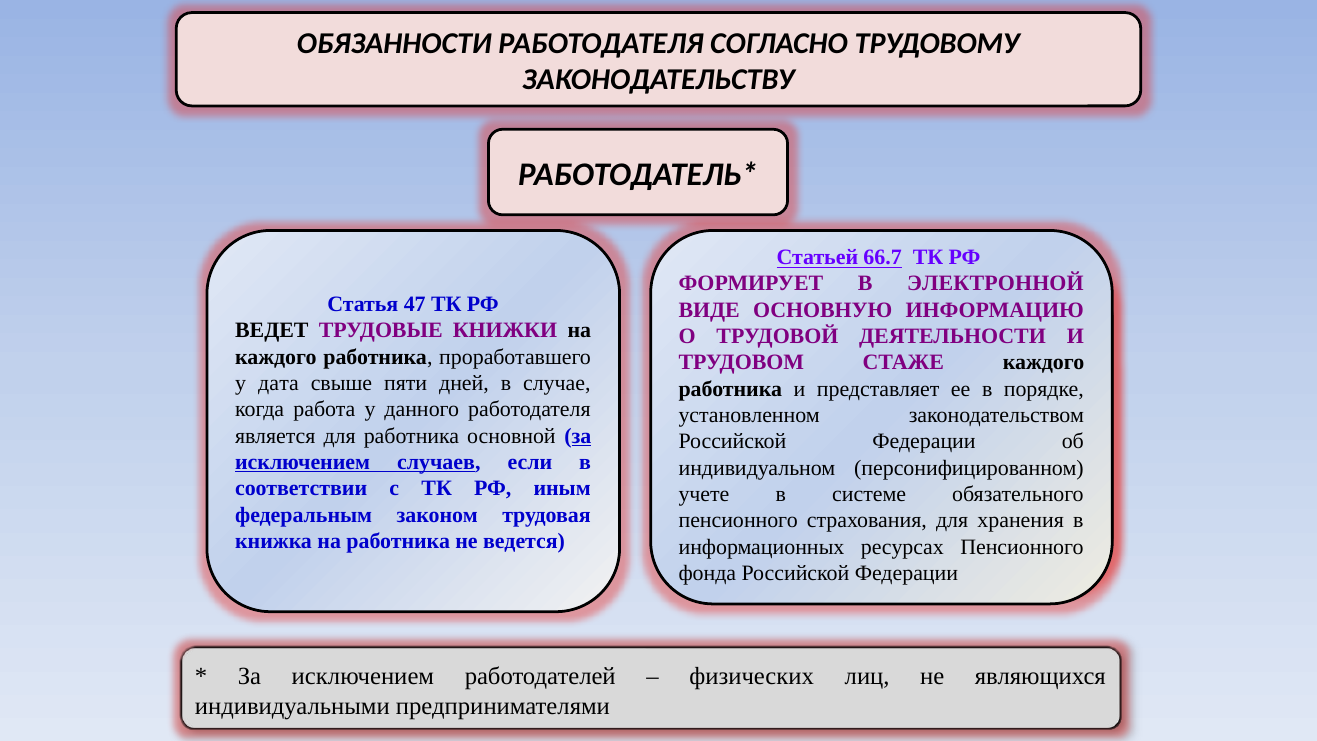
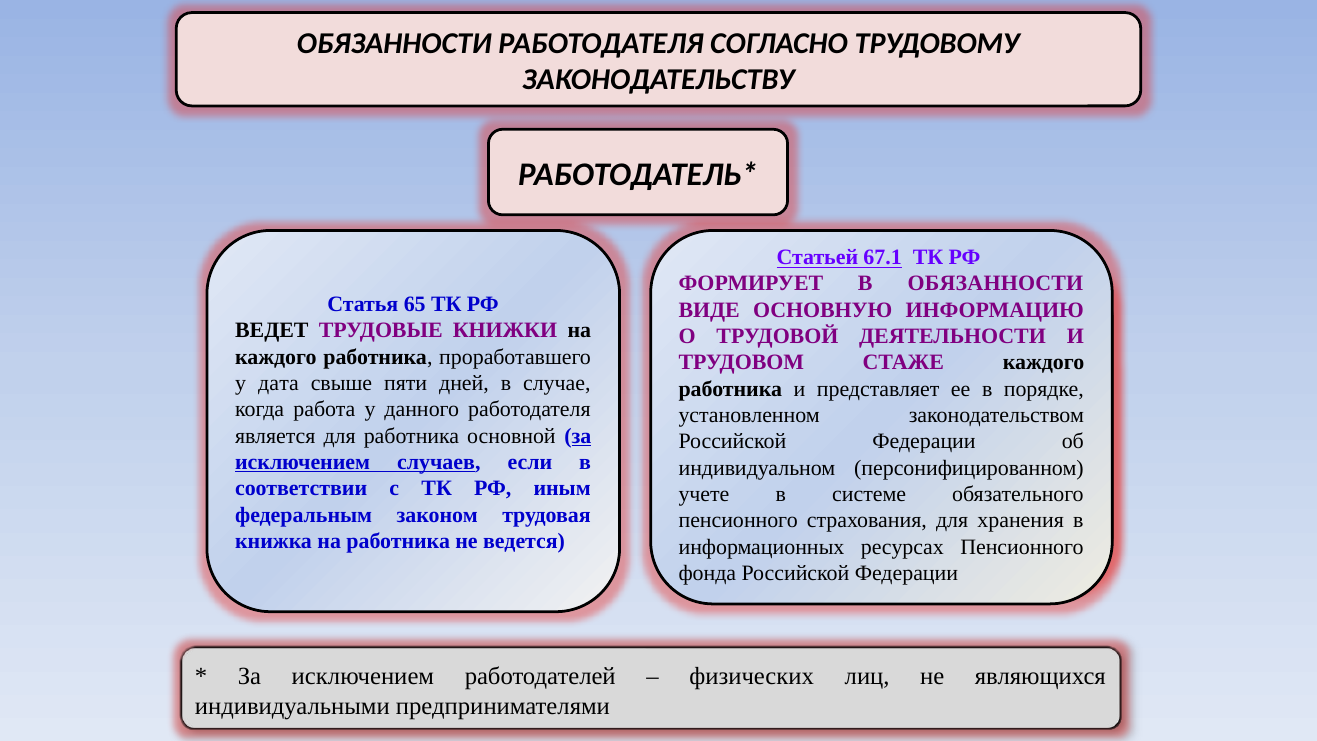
66.7: 66.7 -> 67.1
В ЭЛЕКТРОННОЙ: ЭЛЕКТРОННОЙ -> ОБЯЗАННОСТИ
47: 47 -> 65
